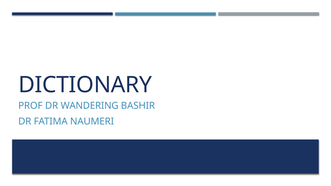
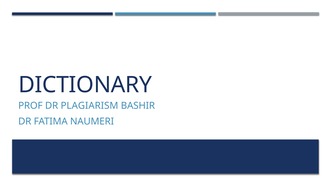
WANDERING: WANDERING -> PLAGIARISM
